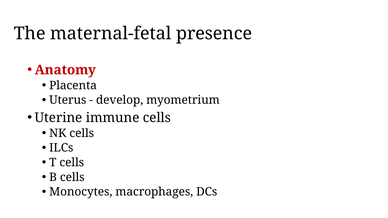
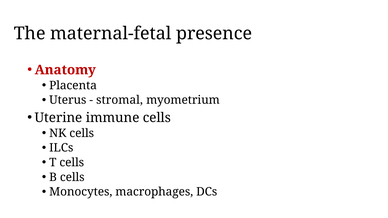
develop: develop -> stromal
